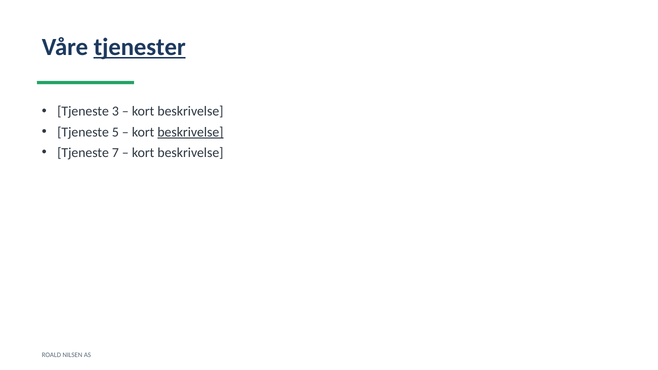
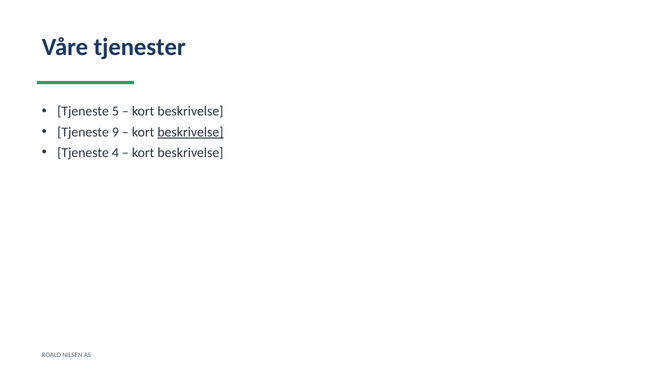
tjenester underline: present -> none
3: 3 -> 5
5: 5 -> 9
7: 7 -> 4
